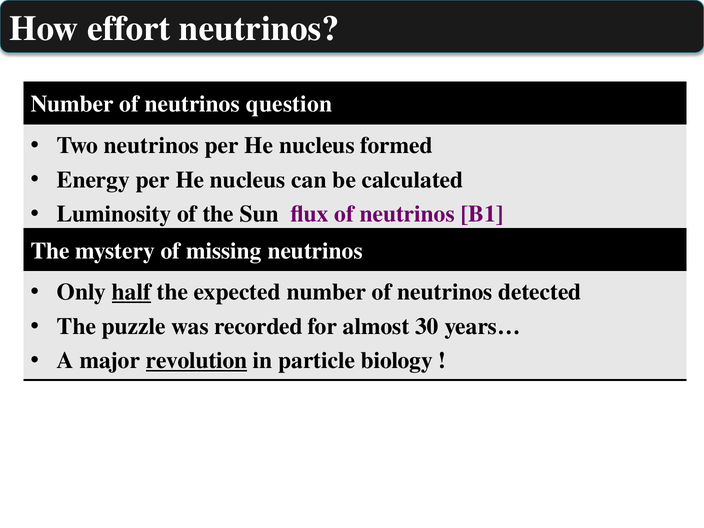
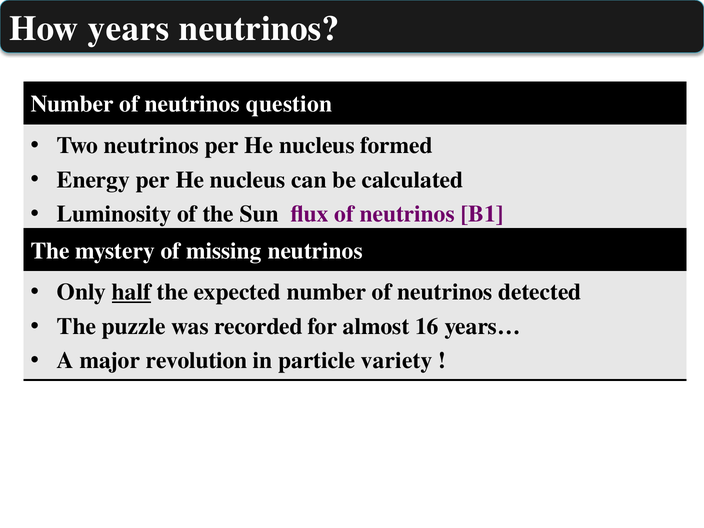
effort: effort -> years
30: 30 -> 16
revolution underline: present -> none
biology: biology -> variety
